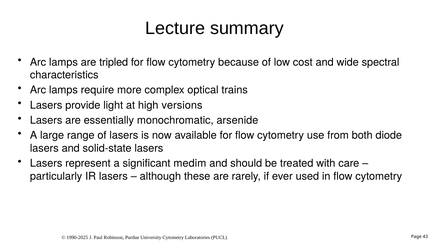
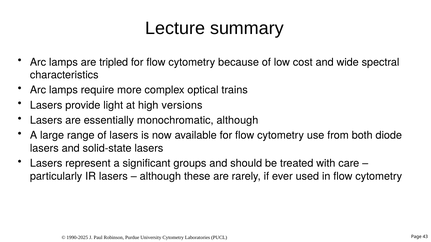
monochromatic arsenide: arsenide -> although
medim: medim -> groups
